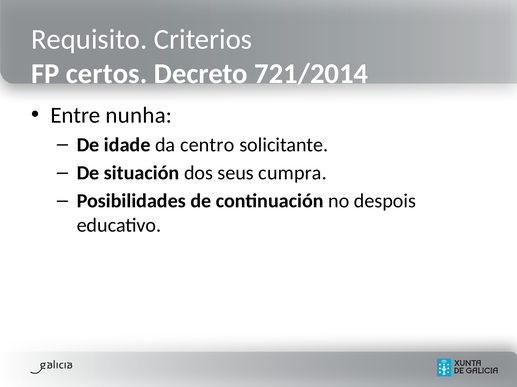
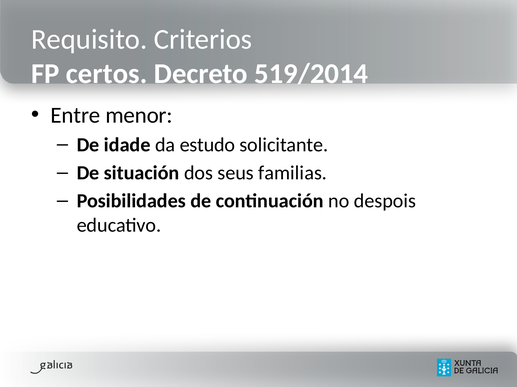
721/2014: 721/2014 -> 519/2014
nunha: nunha -> menor
centro: centro -> estudo
cumpra: cumpra -> familias
